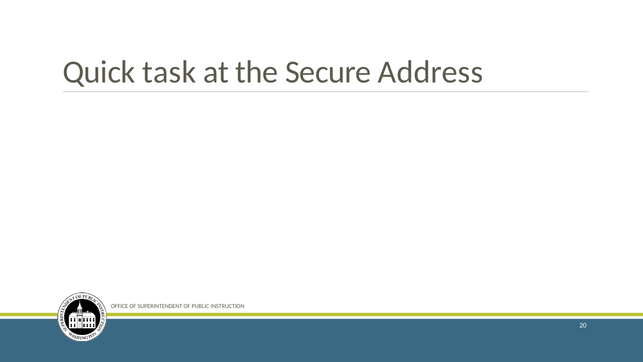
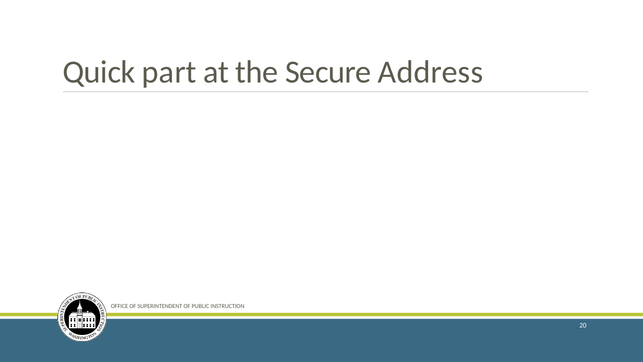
task: task -> part
